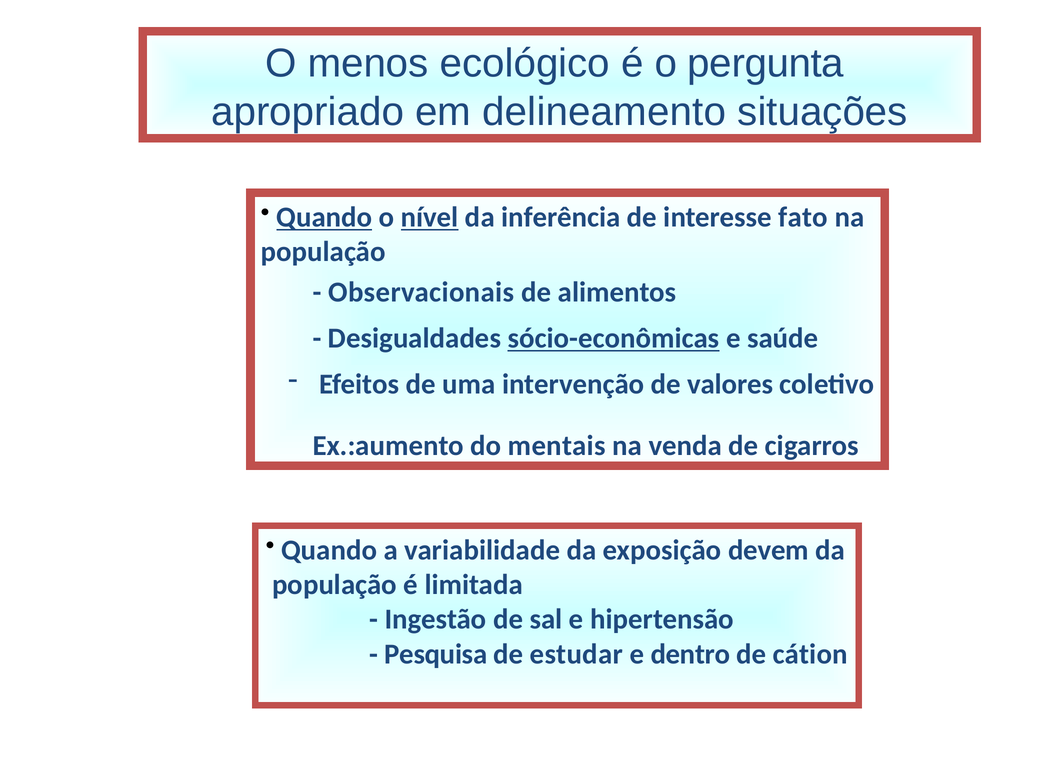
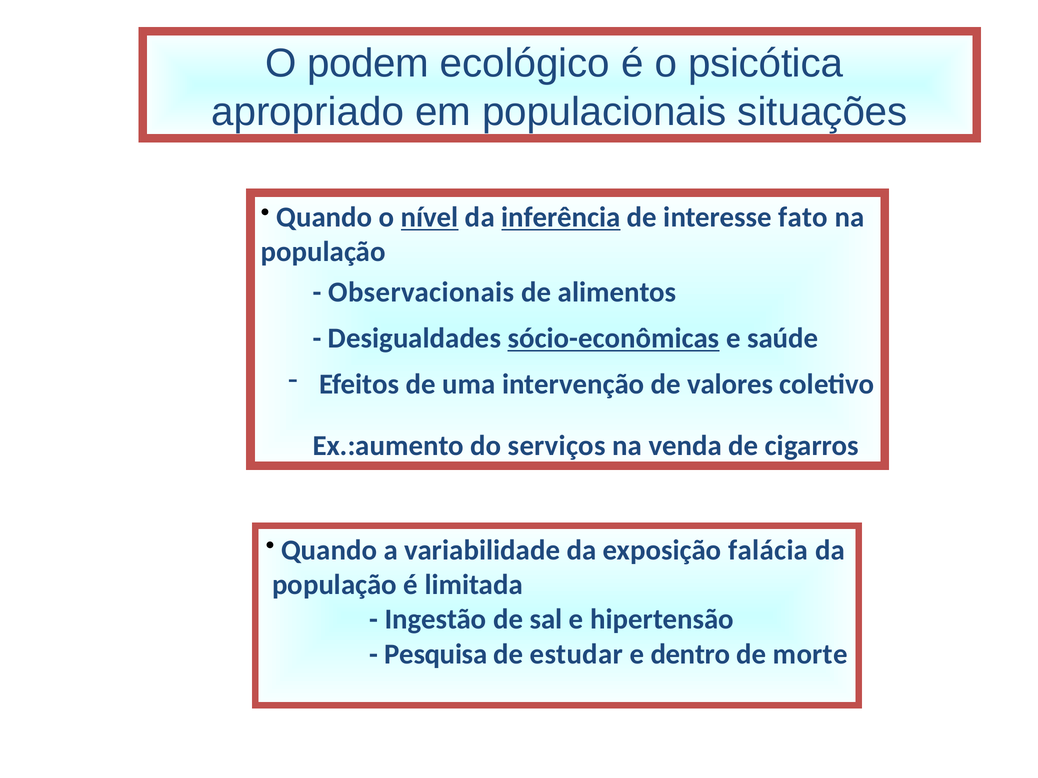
menos: menos -> podem
pergunta: pergunta -> psicótica
delineamento: delineamento -> populacionais
Quando at (324, 217) underline: present -> none
inferência underline: none -> present
mentais: mentais -> serviços
devem: devem -> falácia
cátion: cátion -> morte
